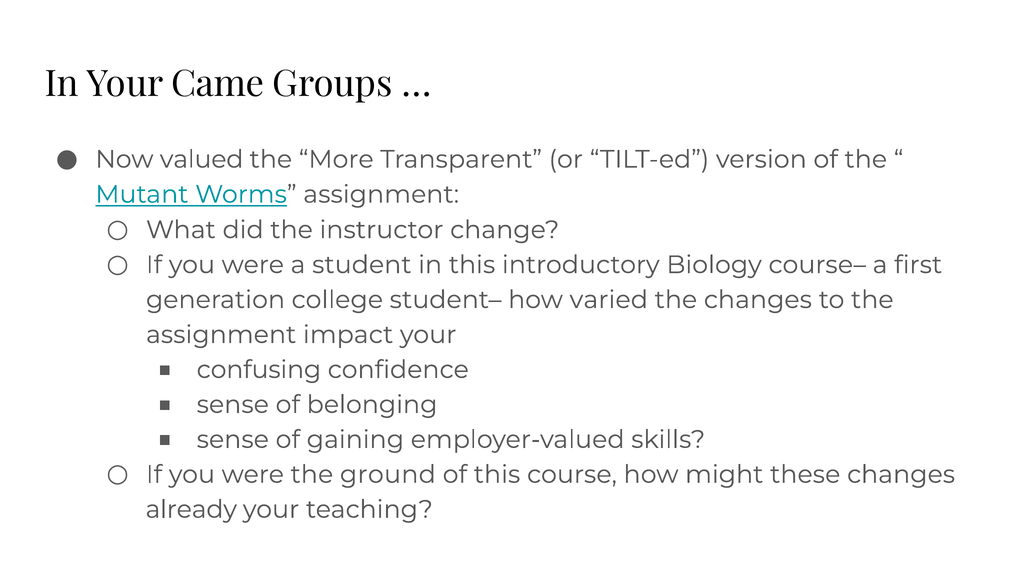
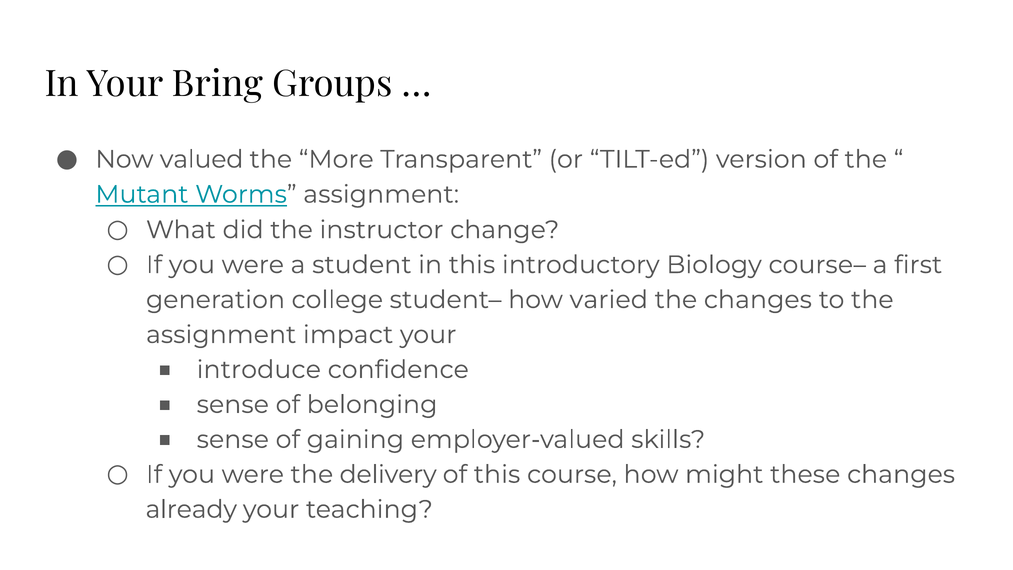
Came: Came -> Bring
confusing: confusing -> introduce
ground: ground -> delivery
